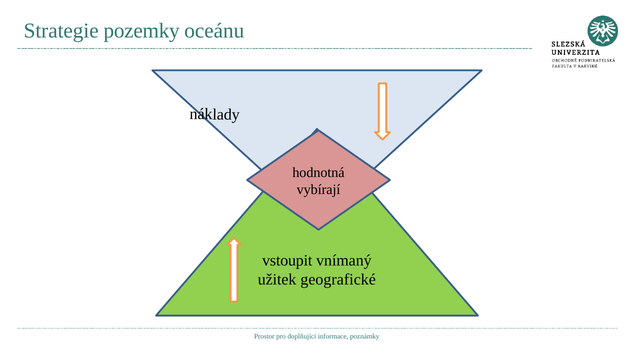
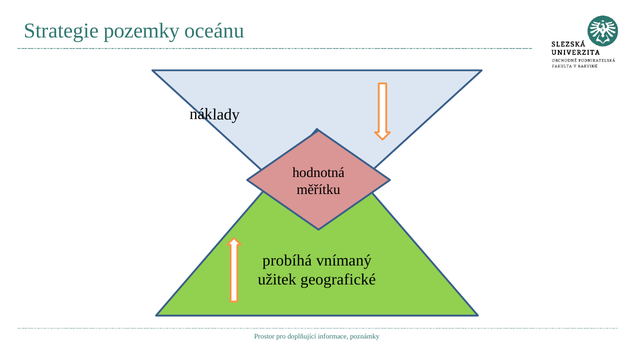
vybírají: vybírají -> měřítku
vstoupit: vstoupit -> probíhá
